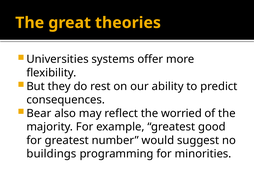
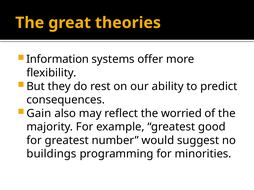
Universities: Universities -> Information
Bear: Bear -> Gain
